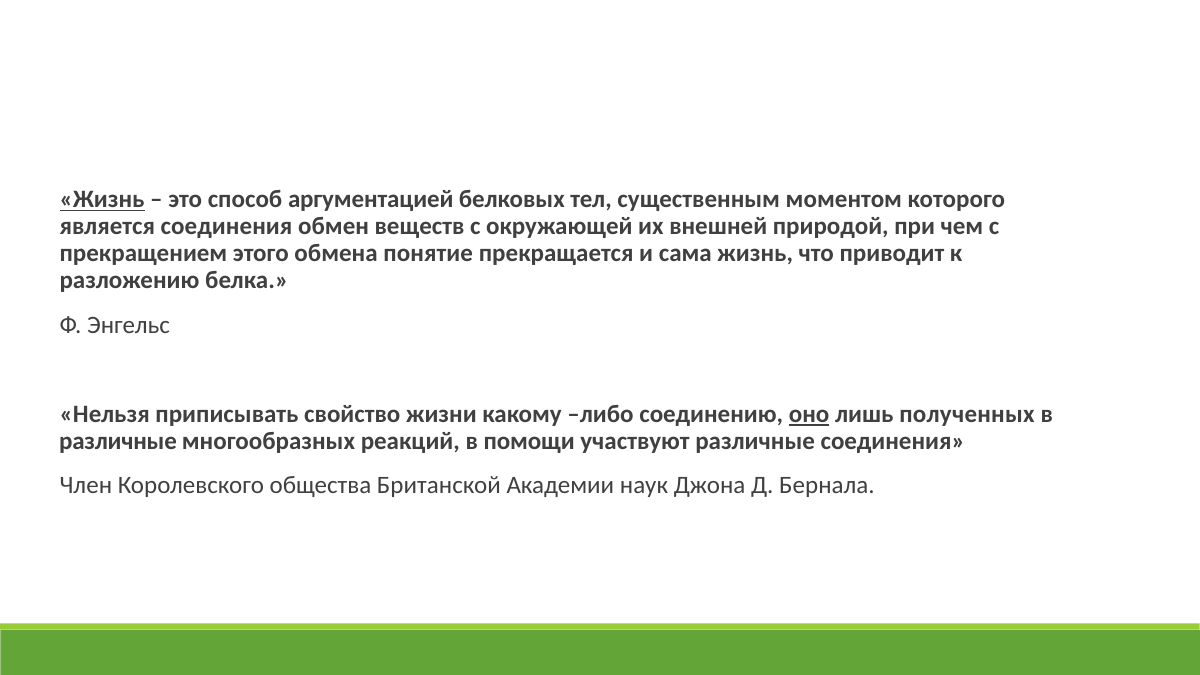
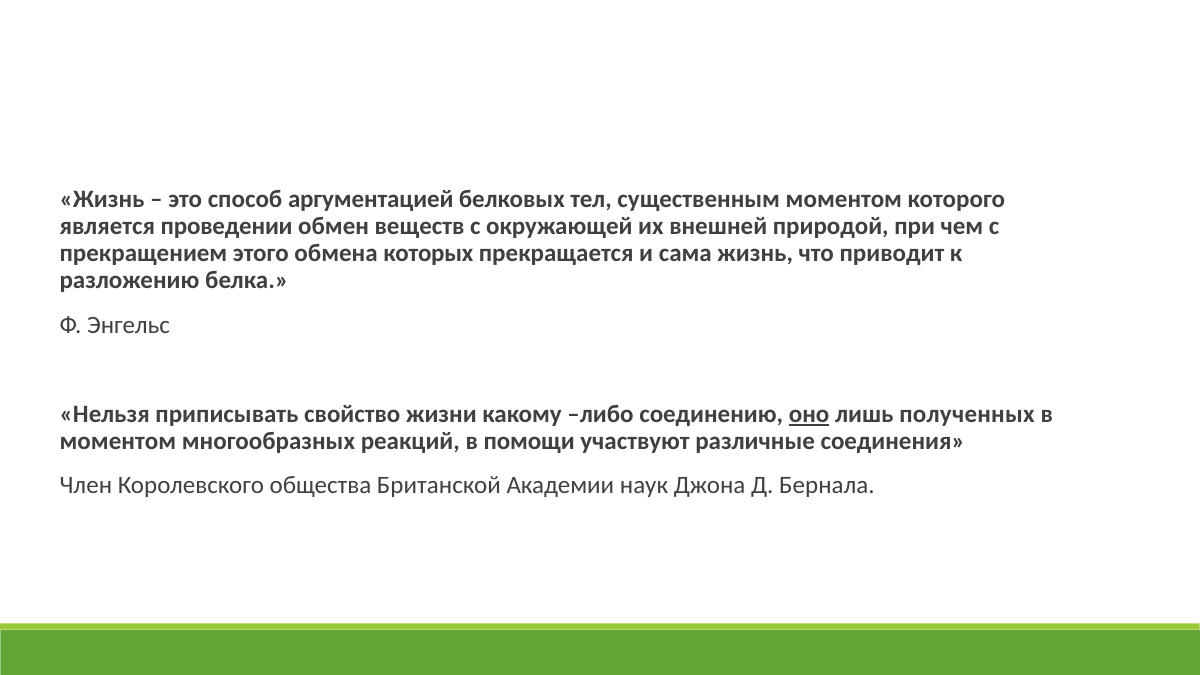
Жизнь at (102, 200) underline: present -> none
является соединения: соединения -> проведении
понятие: понятие -> которых
различные at (118, 441): различные -> моментом
